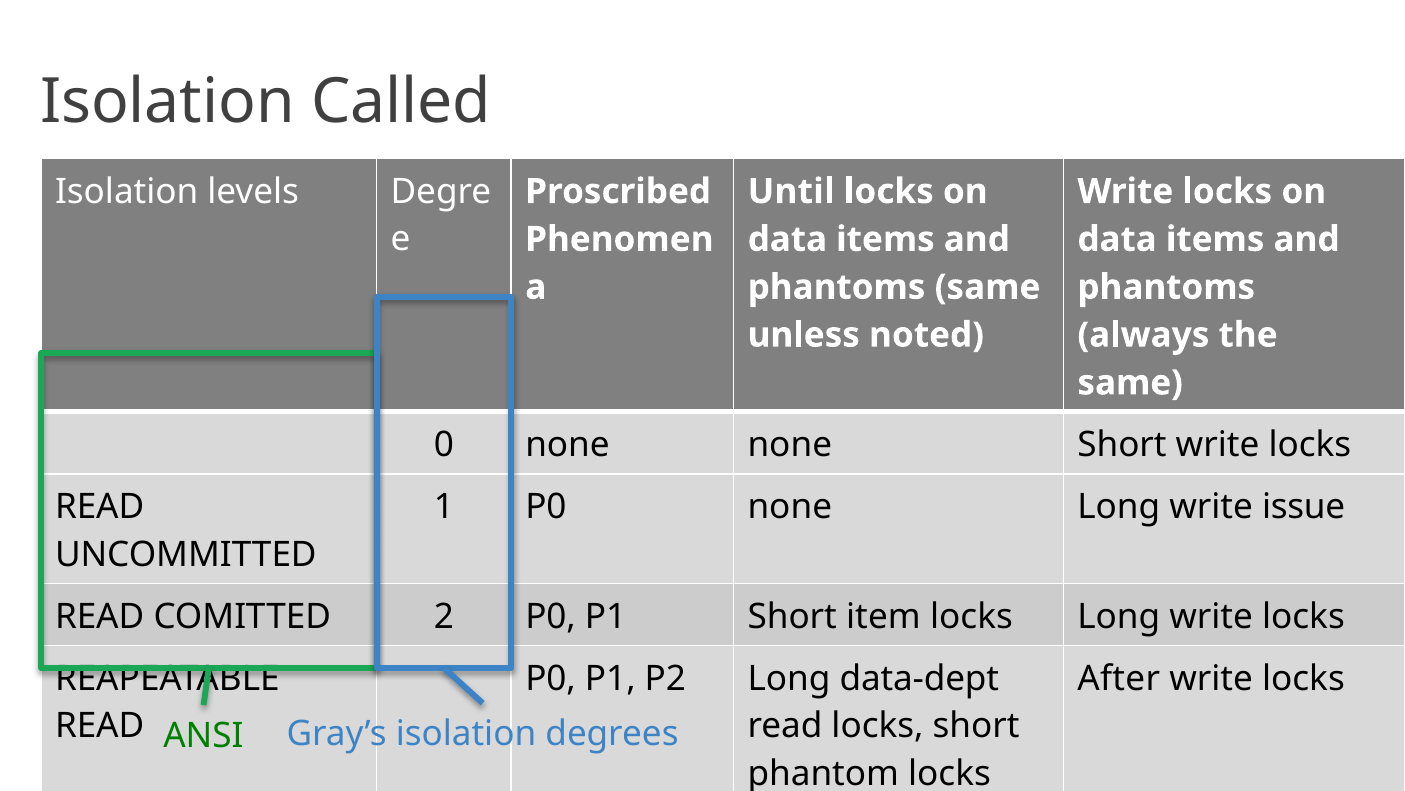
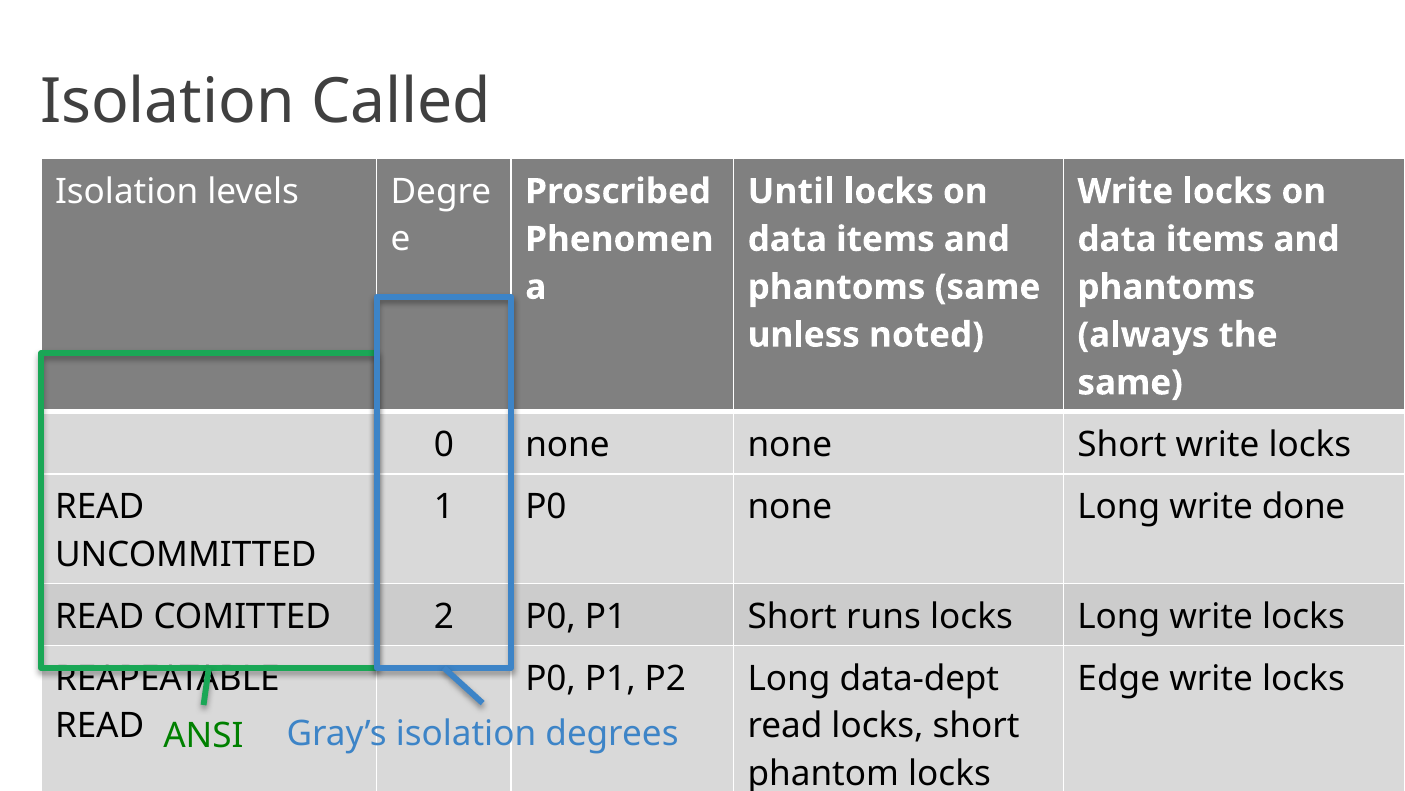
issue: issue -> done
item: item -> runs
After: After -> Edge
